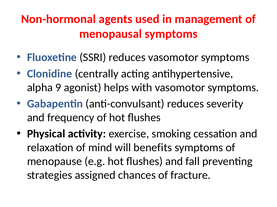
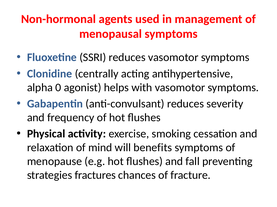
9: 9 -> 0
assigned: assigned -> fractures
